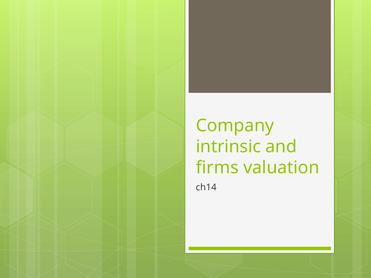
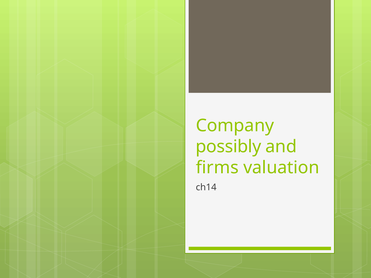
intrinsic: intrinsic -> possibly
